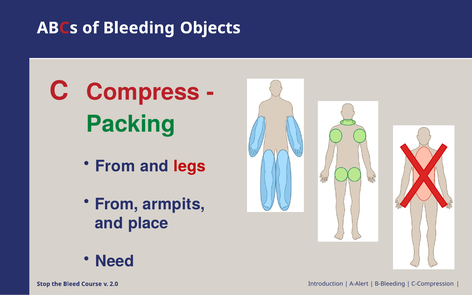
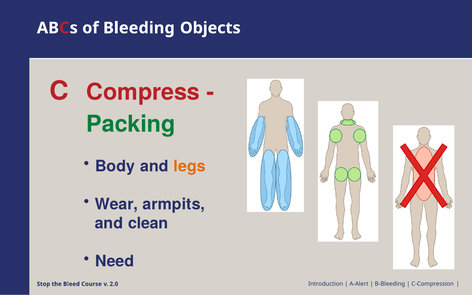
From at (115, 166): From -> Body
legs colour: red -> orange
From at (116, 204): From -> Wear
place: place -> clean
